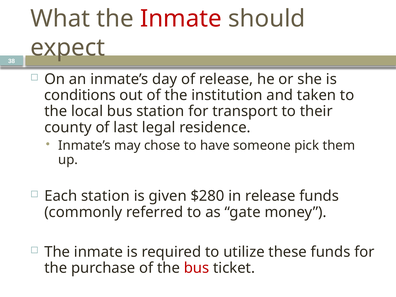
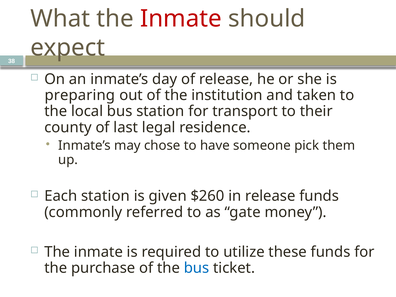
conditions: conditions -> preparing
$280: $280 -> $260
bus at (197, 268) colour: red -> blue
